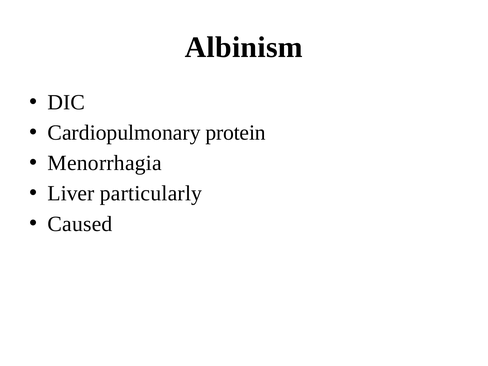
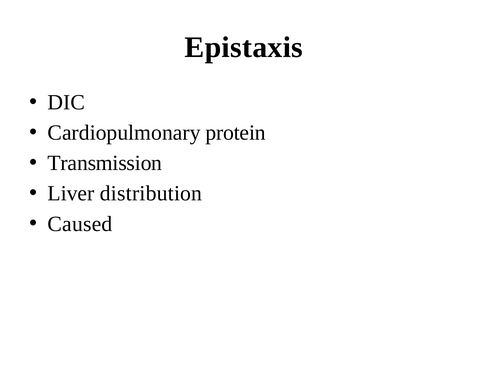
Albinism: Albinism -> Epistaxis
Menorrhagia: Menorrhagia -> Transmission
particularly: particularly -> distribution
